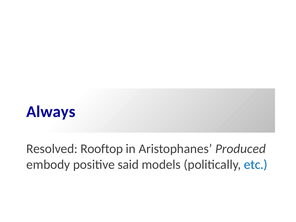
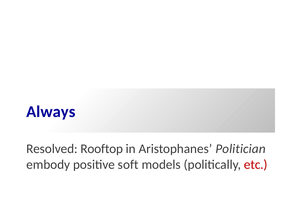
Produced: Produced -> Politician
said: said -> soft
etc colour: blue -> red
